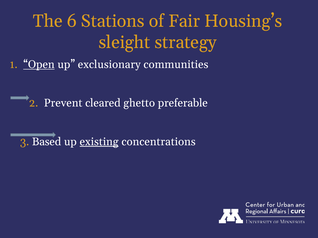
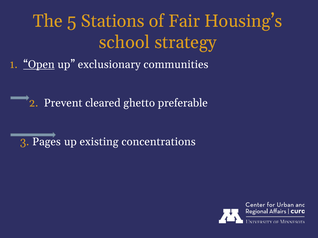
6: 6 -> 5
sleight: sleight -> school
Based: Based -> Pages
existing underline: present -> none
